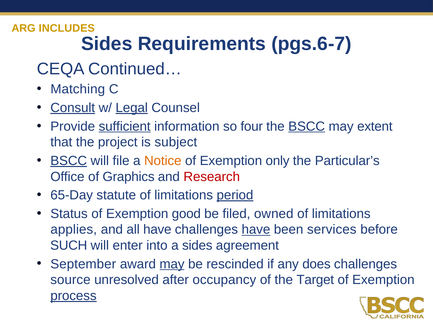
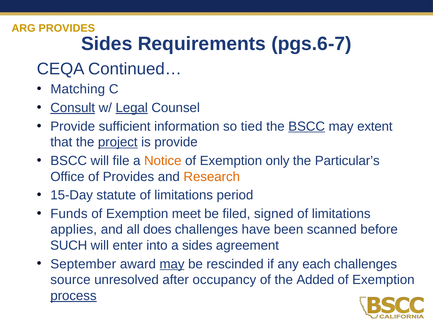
ARG INCLUDES: INCLUDES -> PROVIDES
sufficient underline: present -> none
four: four -> tied
project underline: none -> present
is subject: subject -> provide
BSCC at (69, 161) underline: present -> none
of Graphics: Graphics -> Provides
Research colour: red -> orange
65-Day: 65-Day -> 15-Day
period underline: present -> none
Status: Status -> Funds
good: good -> meet
owned: owned -> signed
all have: have -> does
have at (256, 229) underline: present -> none
services: services -> scanned
does: does -> each
Target: Target -> Added
